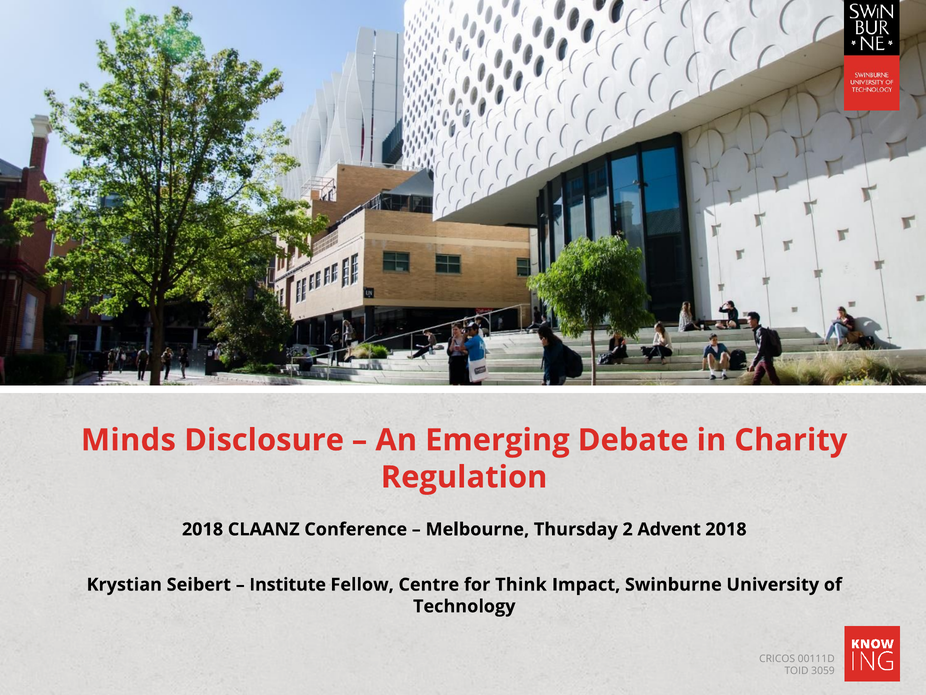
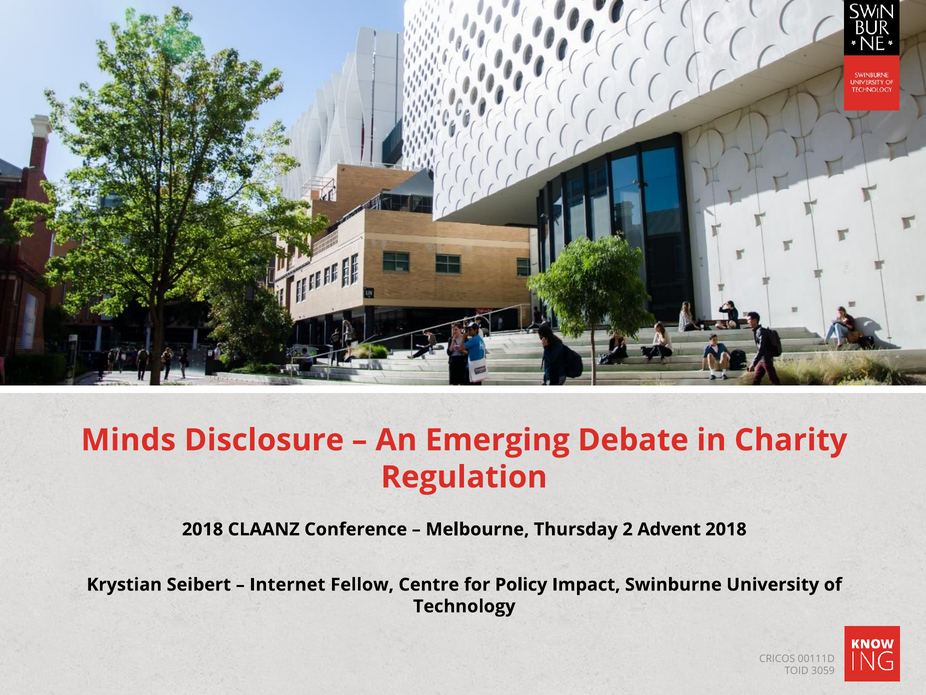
Institute: Institute -> Internet
Think: Think -> Policy
